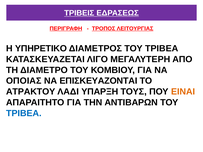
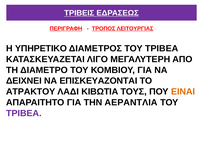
ΟΠΟΙΑΣ: ΟΠΟΙΑΣ -> ΔΕΙΧΝΕΙ
ΥΠΑΡΞΗ: ΥΠΑΡΞΗ -> ΚΙΒΩΤΙΑ
ΑΝΤΙΒΑΡΩΝ: ΑΝΤΙΒΑΡΩΝ -> ΑΕΡΑΝΤΛΙΑ
ΤΡΙΒΕΑ at (24, 113) colour: blue -> purple
